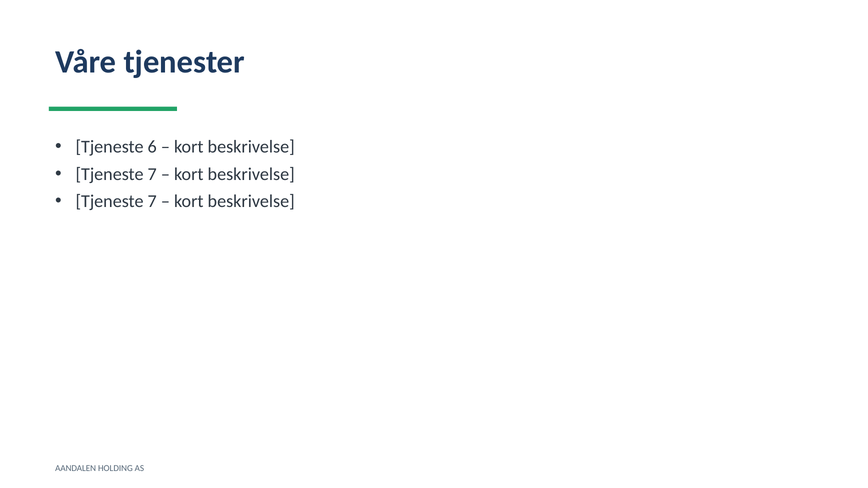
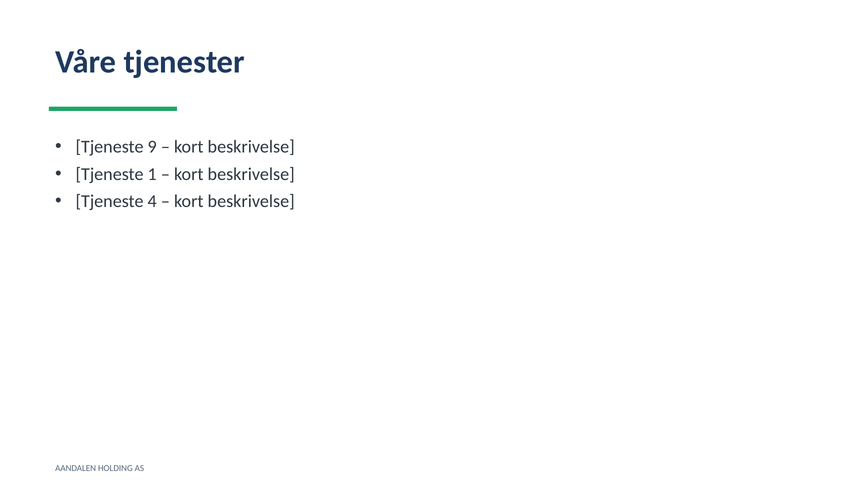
6: 6 -> 9
7 at (152, 174): 7 -> 1
7 at (152, 201): 7 -> 4
